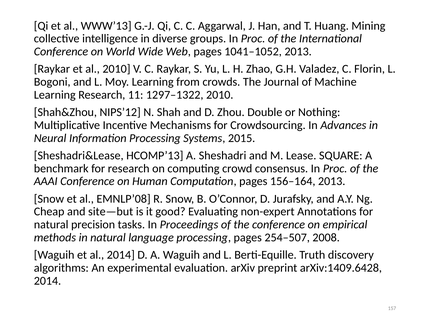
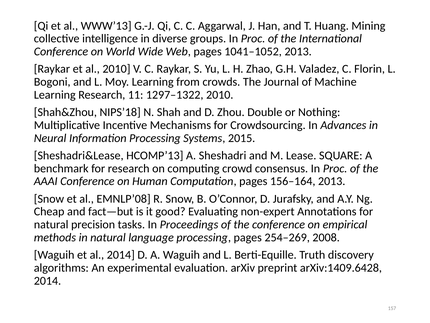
NIPS’12: NIPS’12 -> NIPS’18
site—but: site—but -> fact—but
254–507: 254–507 -> 254–269
